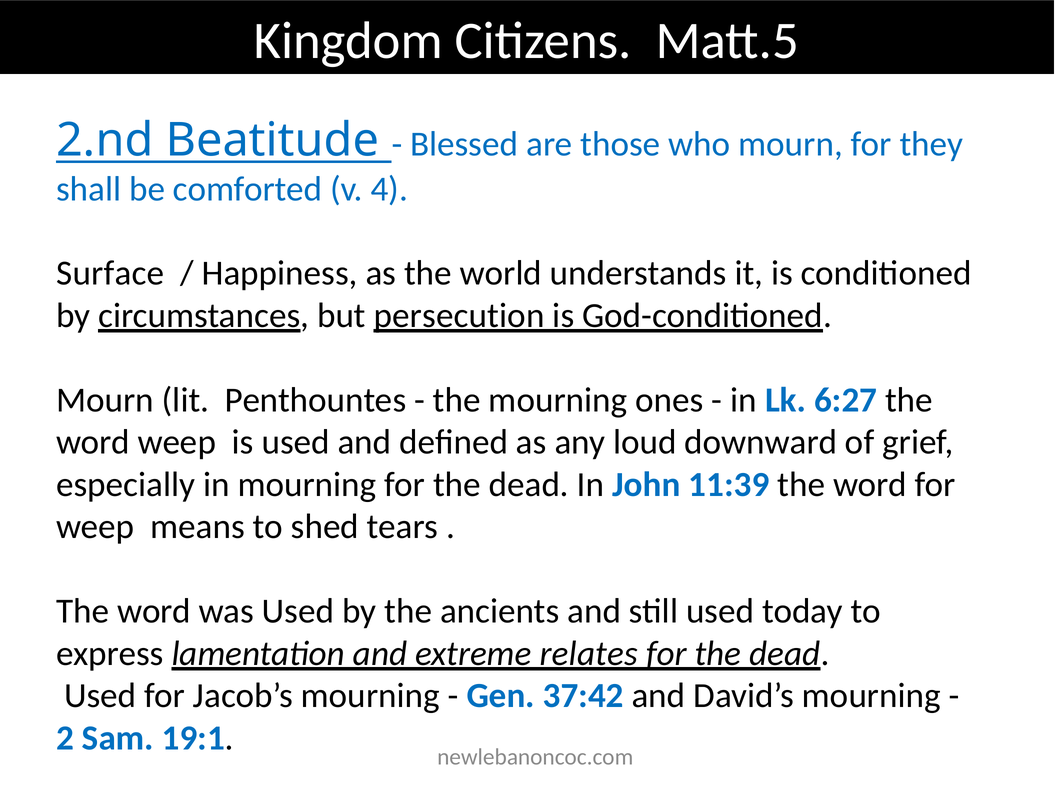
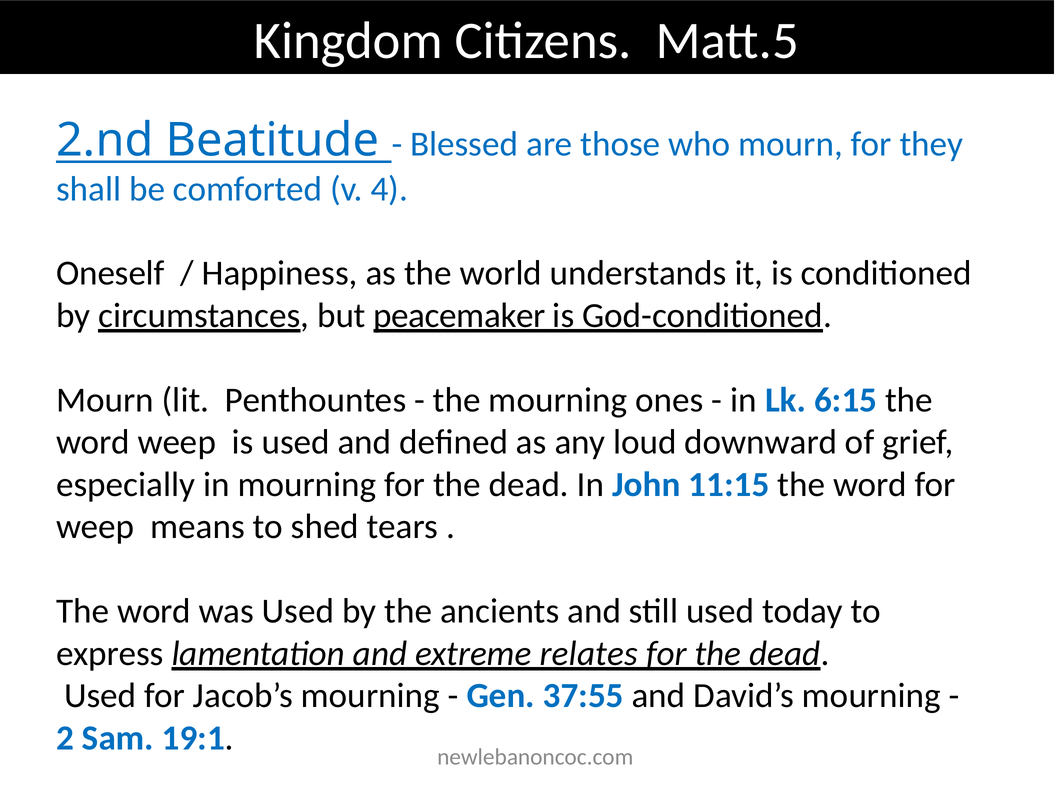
Surface: Surface -> Oneself
persecution: persecution -> peacemaker
6:27: 6:27 -> 6:15
11:39: 11:39 -> 11:15
37:42: 37:42 -> 37:55
